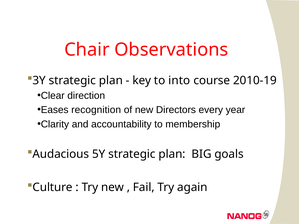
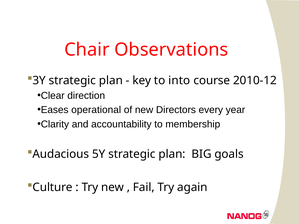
2010-19: 2010-19 -> 2010-12
recognition: recognition -> operational
